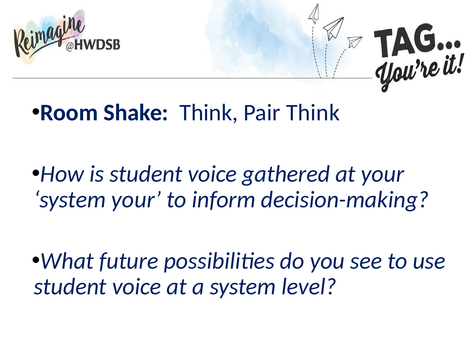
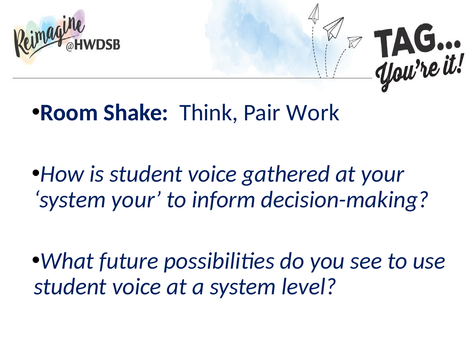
Pair Think: Think -> Work
